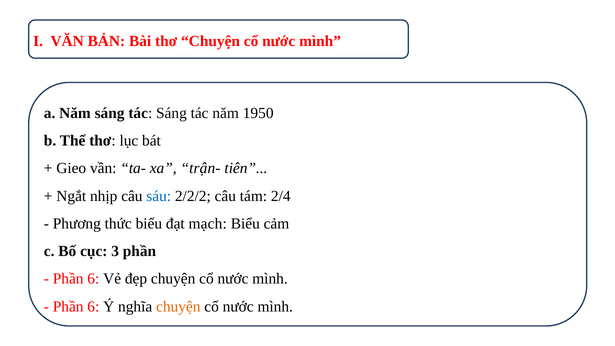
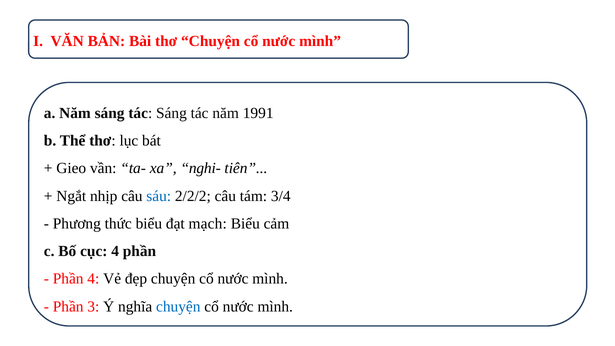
1950: 1950 -> 1991
trận-: trận- -> nghi-
2/4: 2/4 -> 3/4
cục 3: 3 -> 4
6 at (93, 279): 6 -> 4
6 at (93, 306): 6 -> 3
chuyện at (178, 306) colour: orange -> blue
